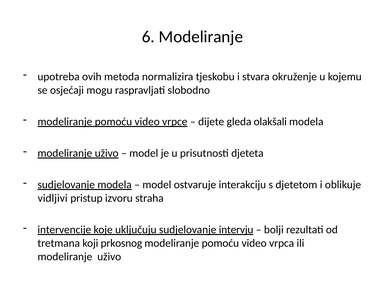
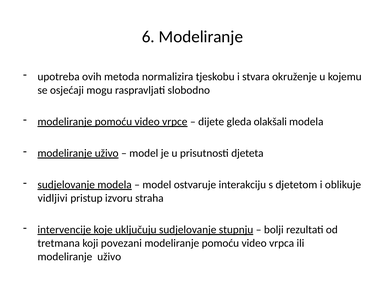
intervju: intervju -> stupnju
prkosnog: prkosnog -> povezani
